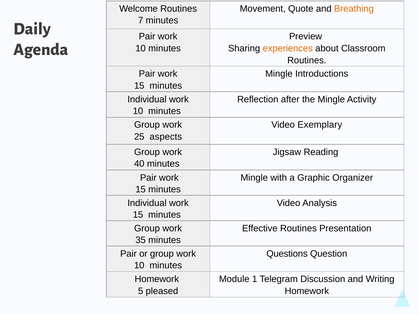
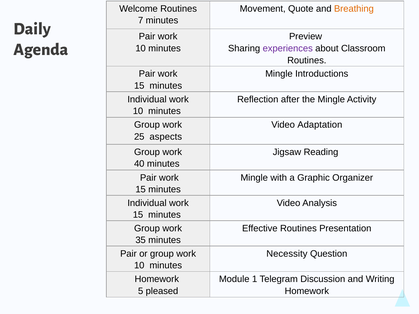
experiences colour: orange -> purple
Exemplary: Exemplary -> Adaptation
Questions: Questions -> Necessity
